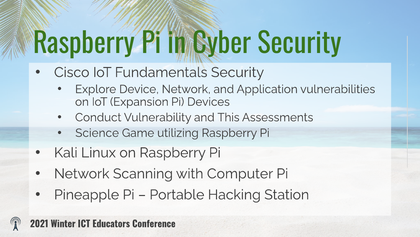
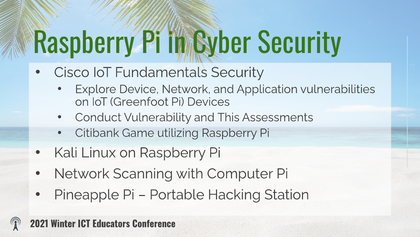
Expansion: Expansion -> Greenfoot
Science: Science -> Citibank
